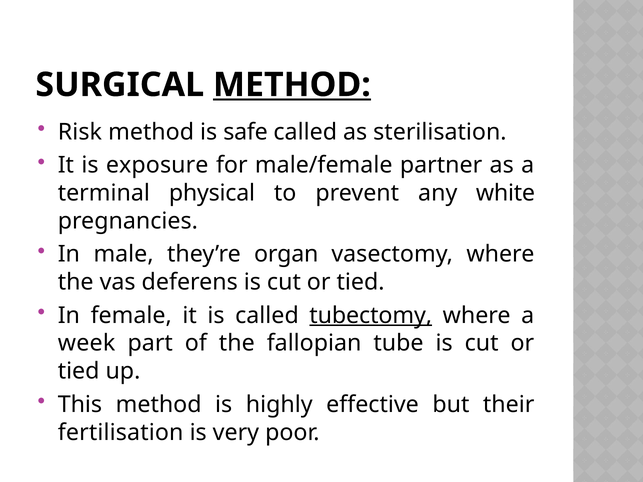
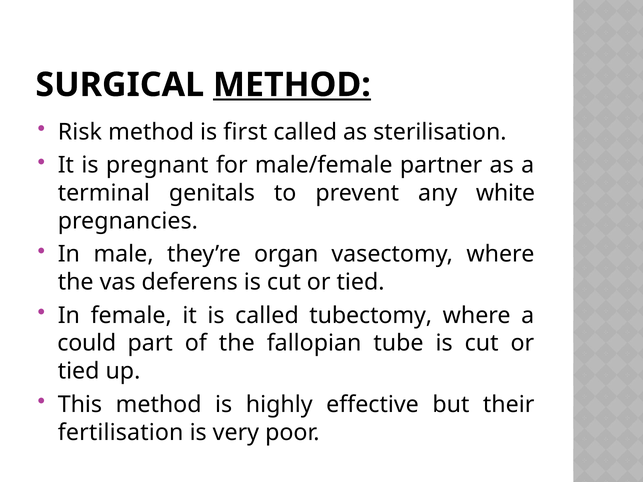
safe: safe -> first
exposure: exposure -> pregnant
physical: physical -> genitals
tubectomy underline: present -> none
week: week -> could
